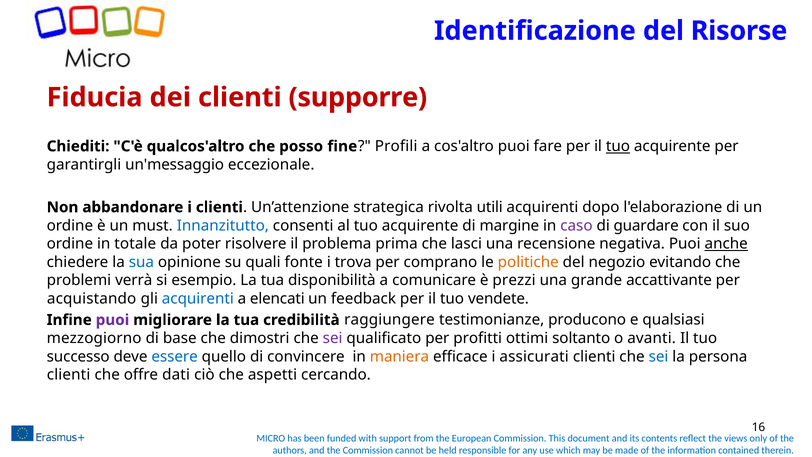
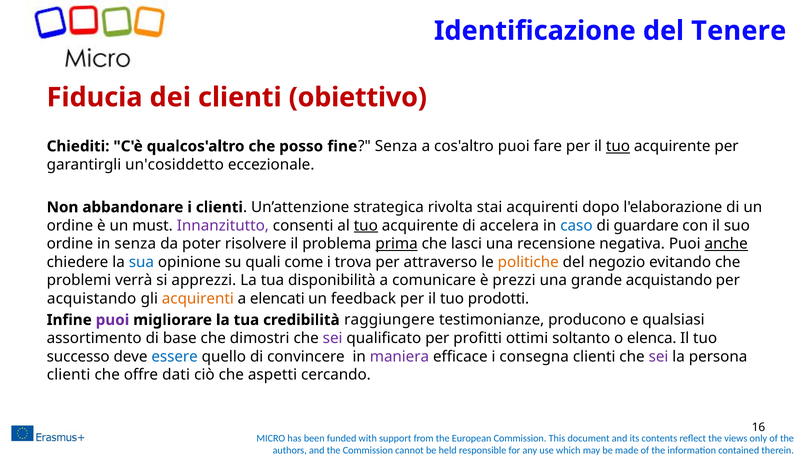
Risorse: Risorse -> Tenere
supporre: supporre -> obiettivo
Profili at (396, 146): Profili -> Senza
un'messaggio: un'messaggio -> un'cosiddetto
utili: utili -> stai
Innanzitutto colour: blue -> purple
tuo at (366, 225) underline: none -> present
margine: margine -> accelera
caso colour: purple -> blue
in totale: totale -> senza
prima underline: none -> present
fonte: fonte -> come
comprano: comprano -> attraverso
esempio: esempio -> apprezzi
grande accattivante: accattivante -> acquistando
acquirenti at (198, 298) colour: blue -> orange
vendete: vendete -> prodotti
mezzogiorno: mezzogiorno -> assortimento
avanti: avanti -> elenca
maniera colour: orange -> purple
assicurati: assicurati -> consegna
sei at (659, 356) colour: blue -> purple
